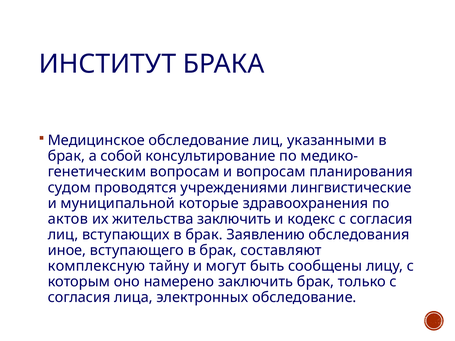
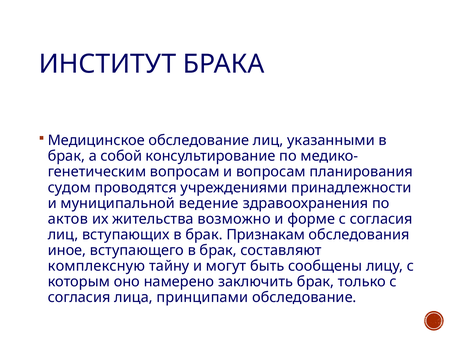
лингвистические: лингвистические -> принадлежности
которые: которые -> ведение
жительства заключить: заключить -> возможно
кодекс: кодекс -> форме
Заявлению: Заявлению -> Признакам
электронных: электронных -> принципами
